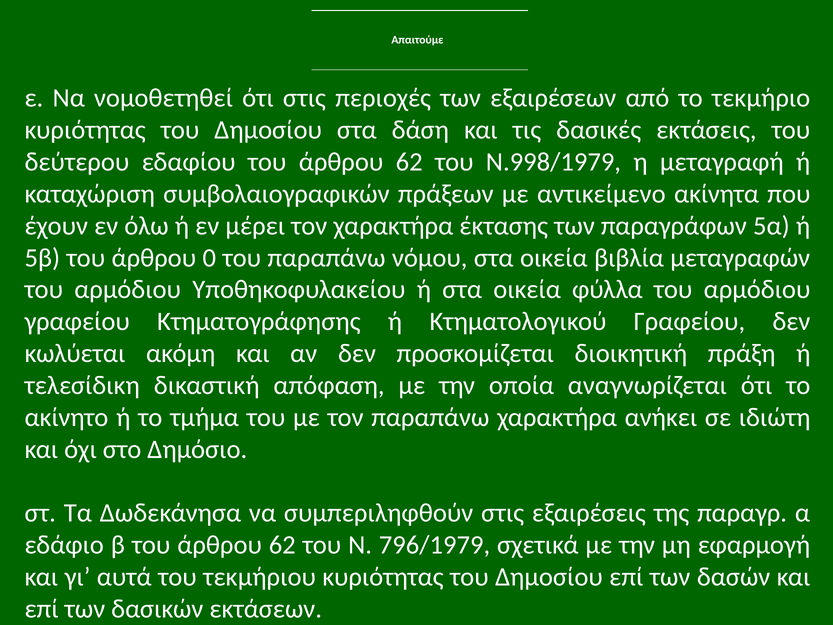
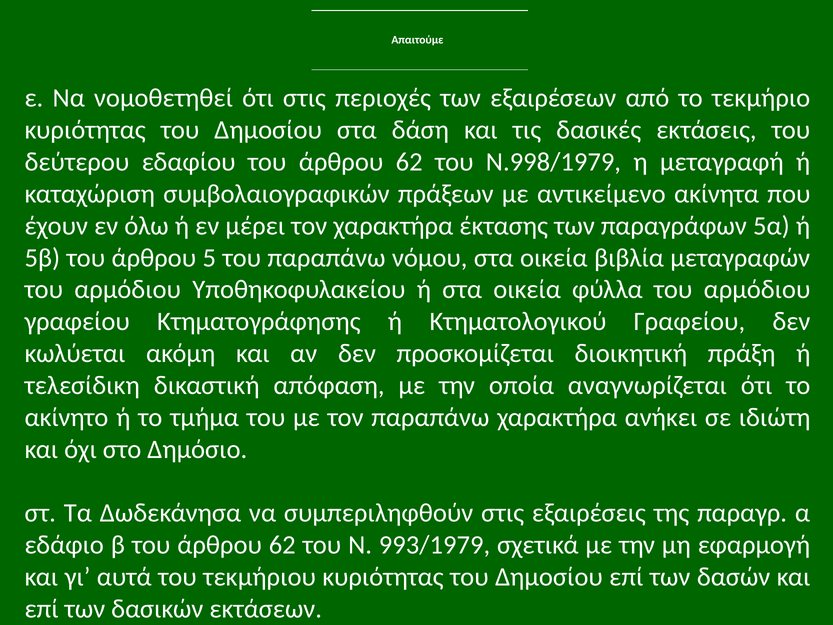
0: 0 -> 5
796/1979: 796/1979 -> 993/1979
